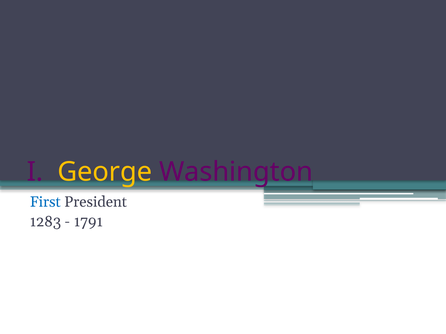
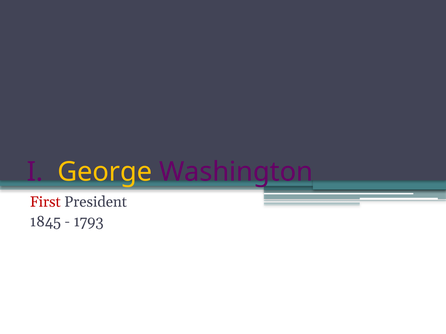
First colour: blue -> red
1283: 1283 -> 1845
1791: 1791 -> 1793
